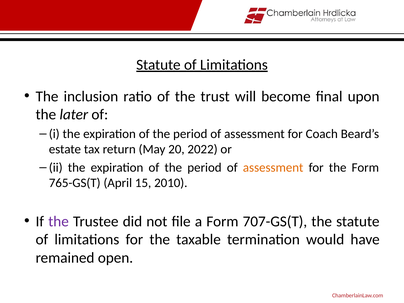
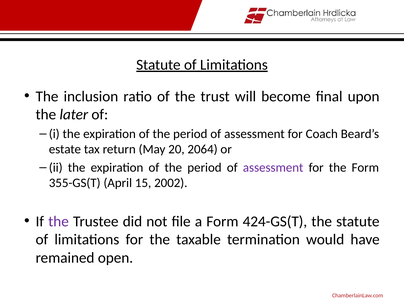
2022: 2022 -> 2064
assessment at (273, 168) colour: orange -> purple
765-GS(T: 765-GS(T -> 355-GS(T
2010: 2010 -> 2002
707-GS(T: 707-GS(T -> 424-GS(T
